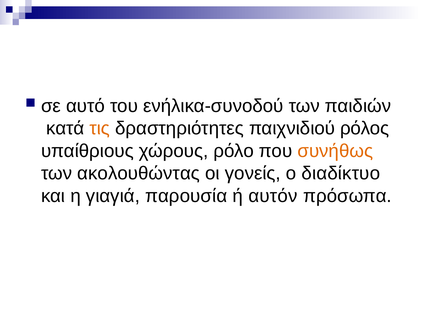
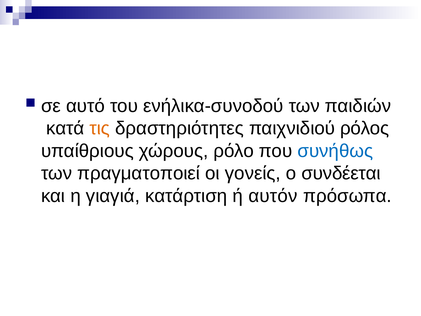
συνήθως colour: orange -> blue
ακολουθώντας: ακολουθώντας -> πραγματοποιεί
διαδίκτυο: διαδίκτυο -> συνδέεται
παρουσία: παρουσία -> κατάρτιση
